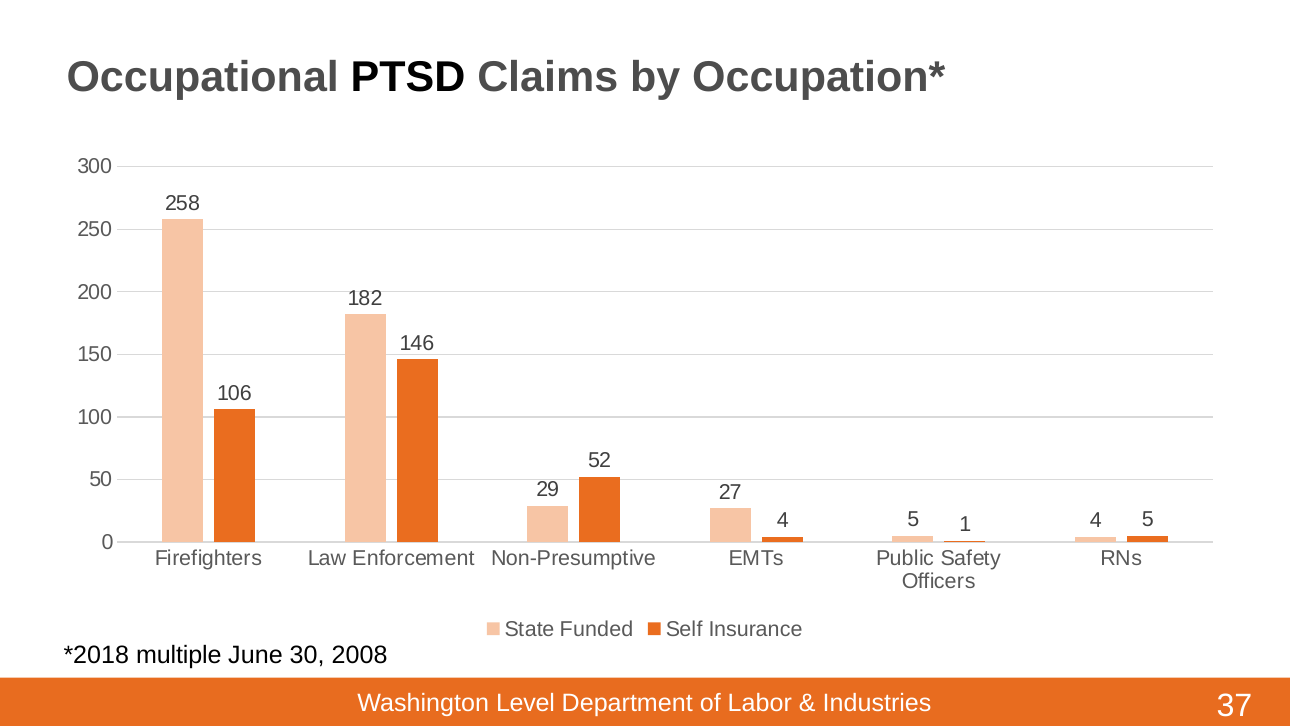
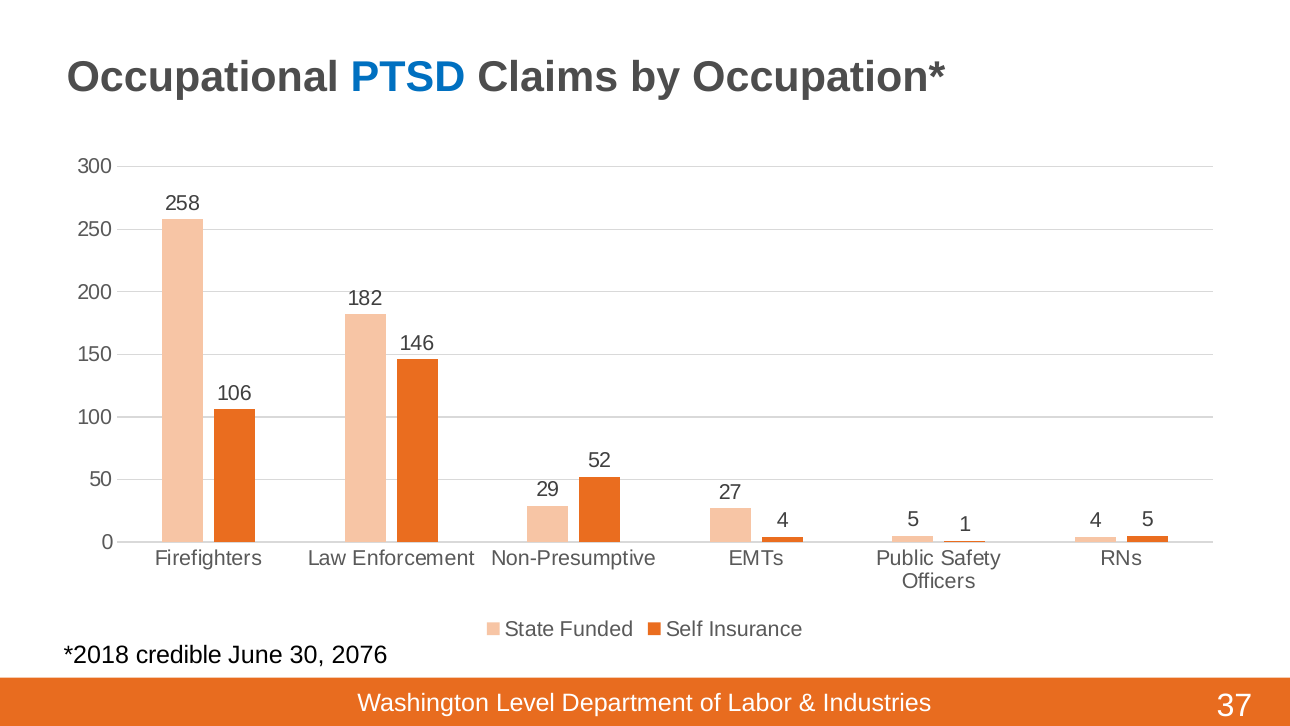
PTSD colour: black -> blue
multiple: multiple -> credible
2008: 2008 -> 2076
